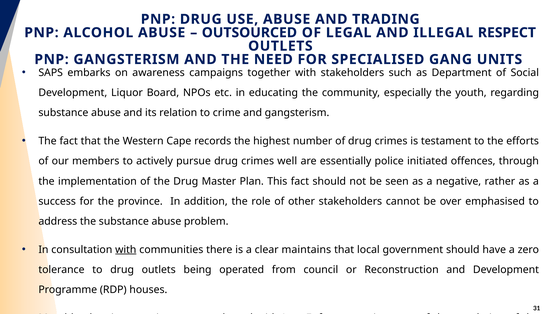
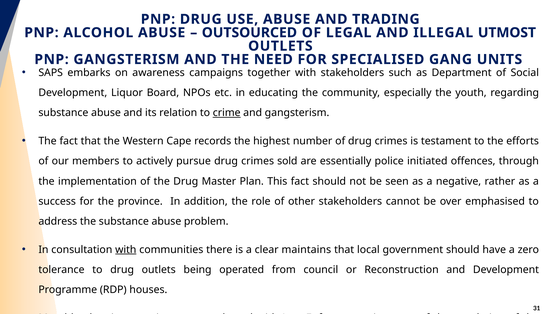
RESPECT: RESPECT -> UTMOST
crime underline: none -> present
well: well -> sold
